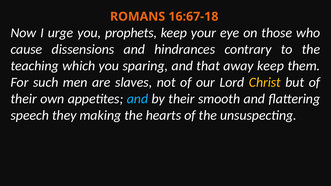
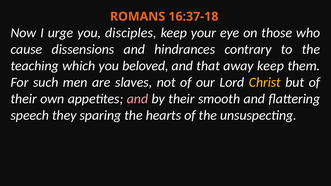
16:67-18: 16:67-18 -> 16:37-18
prophets: prophets -> disciples
sparing: sparing -> beloved
and at (137, 99) colour: light blue -> pink
making: making -> sparing
